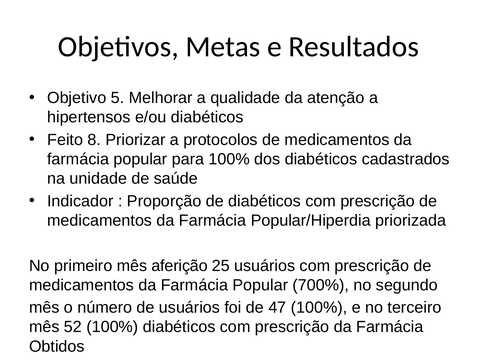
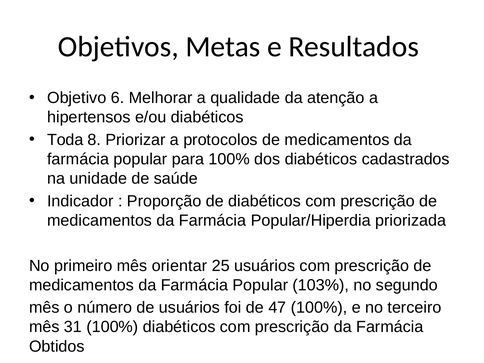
5: 5 -> 6
Feito: Feito -> Toda
aferição: aferição -> orientar
700%: 700% -> 103%
52: 52 -> 31
